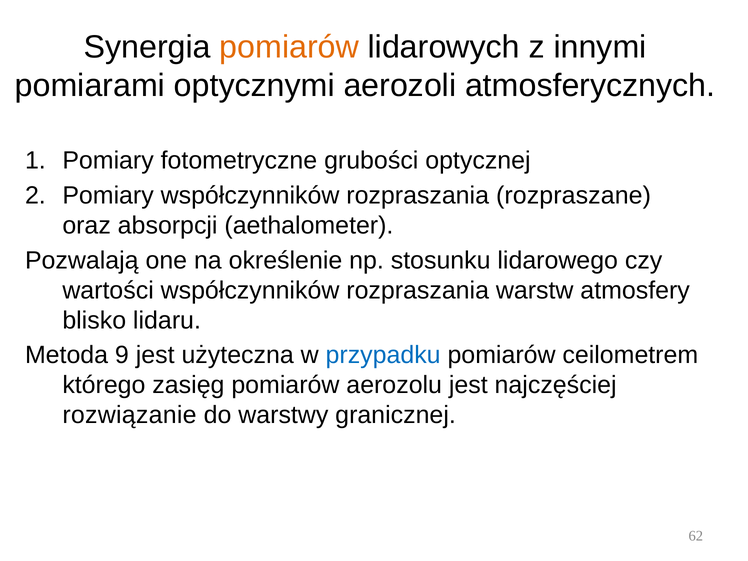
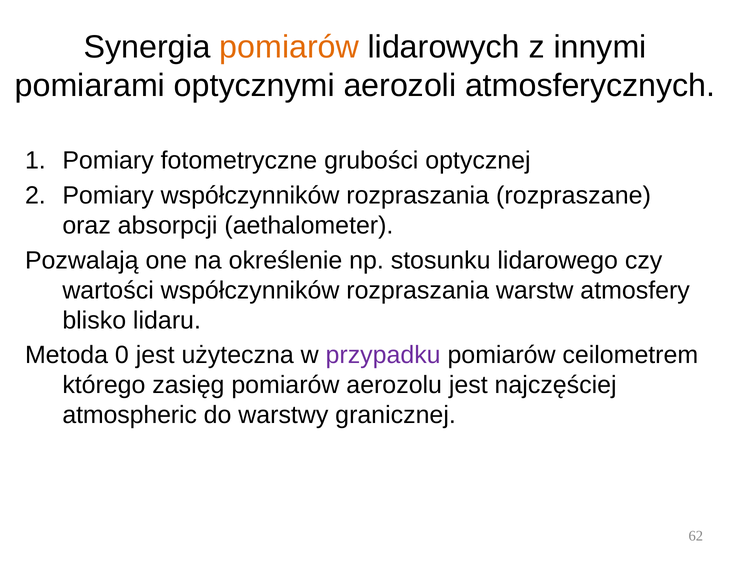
9: 9 -> 0
przypadku colour: blue -> purple
rozwiązanie: rozwiązanie -> atmospheric
